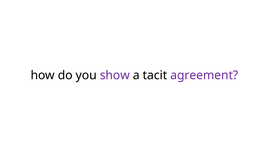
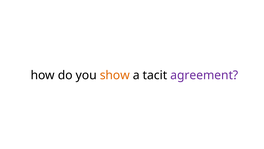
show colour: purple -> orange
